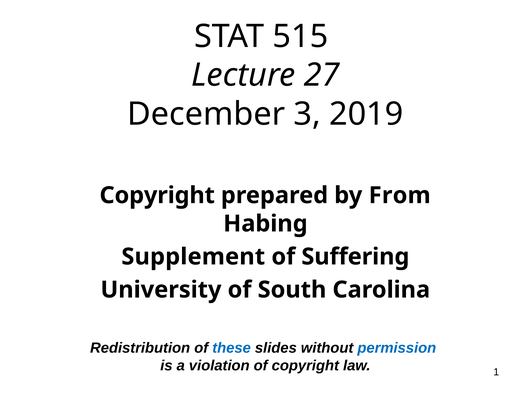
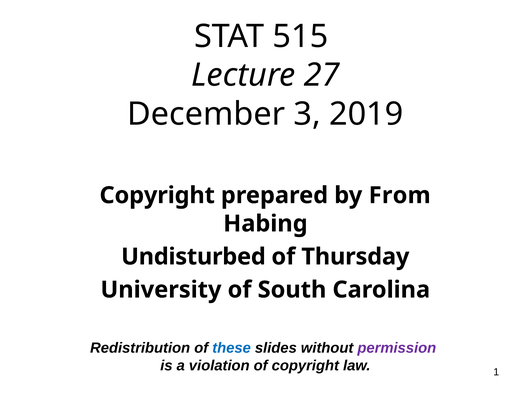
Supplement: Supplement -> Undisturbed
Suffering: Suffering -> Thursday
permission colour: blue -> purple
